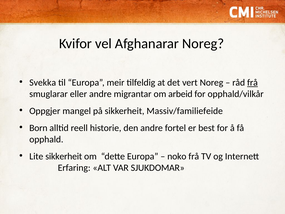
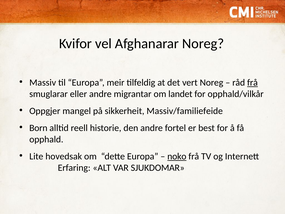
Svekka: Svekka -> Massiv
arbeid: arbeid -> landet
Lite sikkerheit: sikkerheit -> hovedsak
noko underline: none -> present
